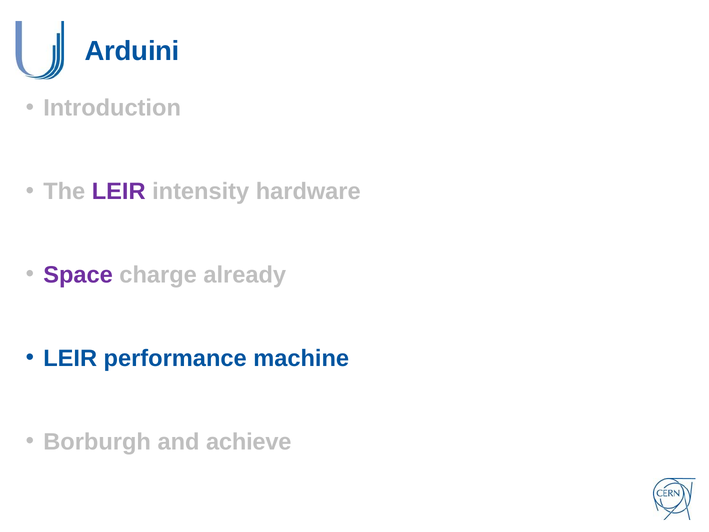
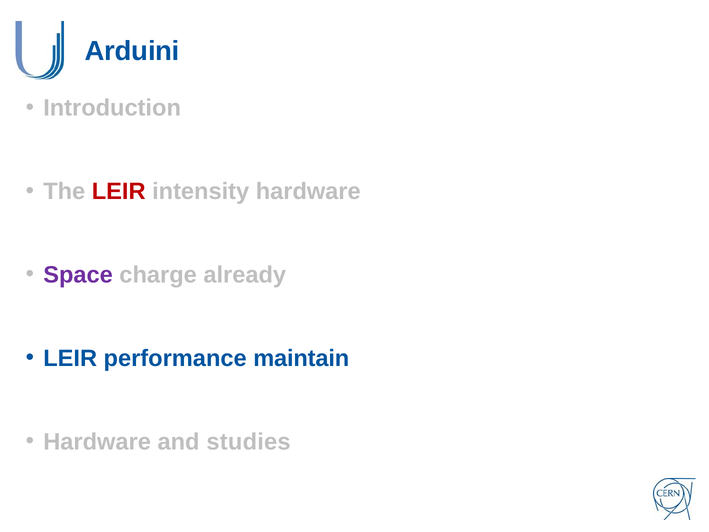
LEIR at (119, 191) colour: purple -> red
machine: machine -> maintain
Borburgh at (97, 442): Borburgh -> Hardware
achieve: achieve -> studies
